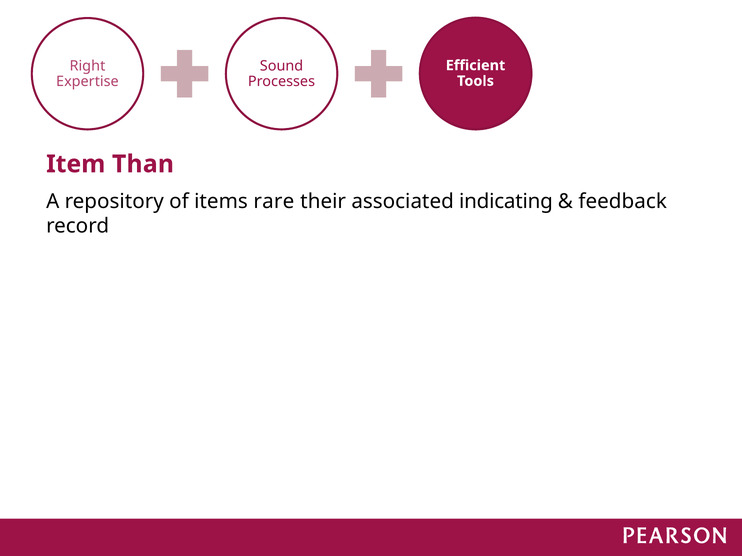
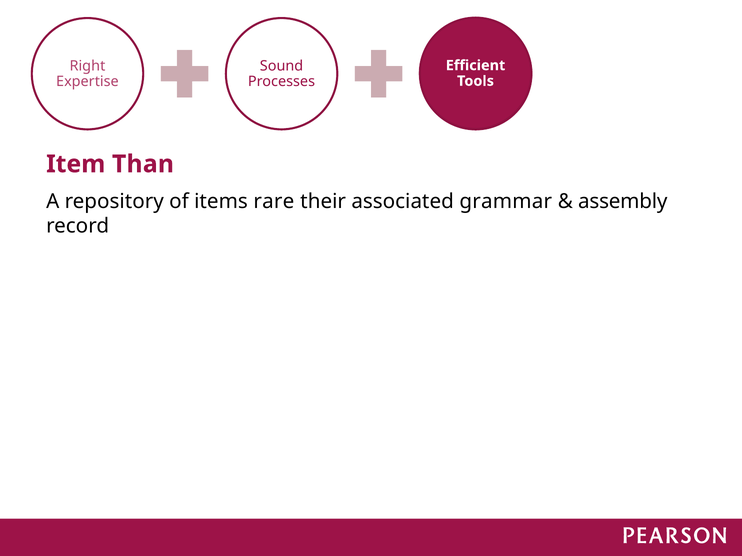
indicating: indicating -> grammar
feedback: feedback -> assembly
